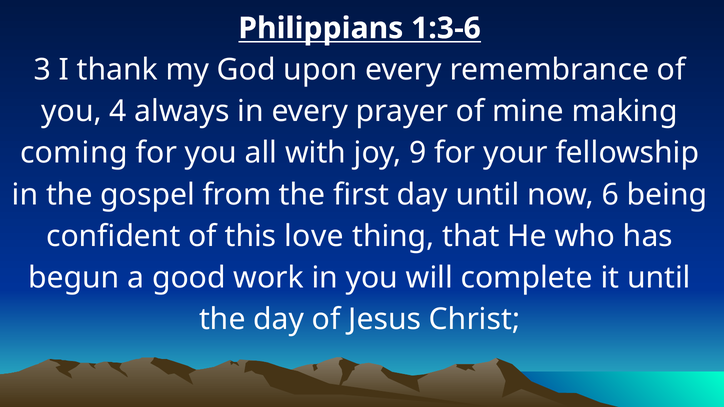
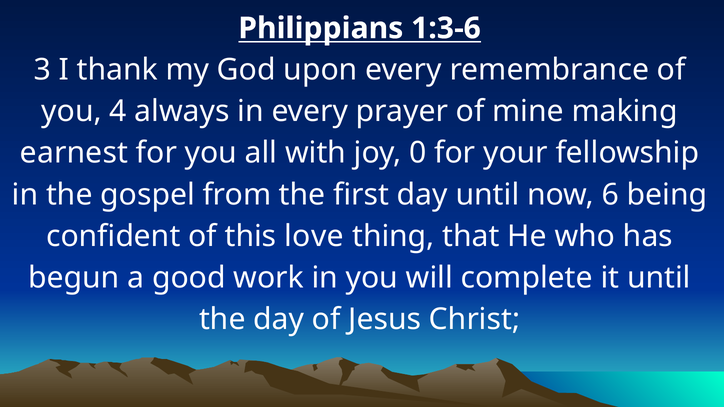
coming: coming -> earnest
9: 9 -> 0
